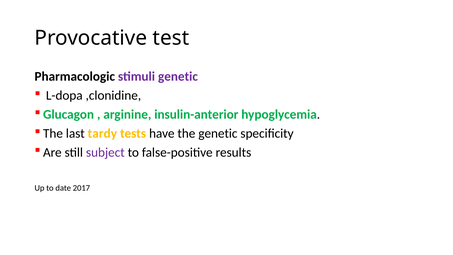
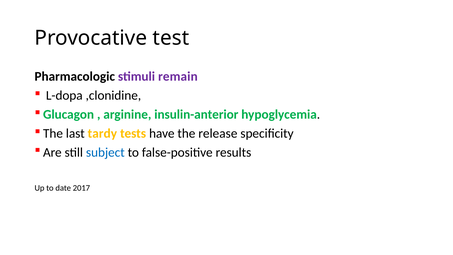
stimuli genetic: genetic -> remain
the genetic: genetic -> release
subject colour: purple -> blue
